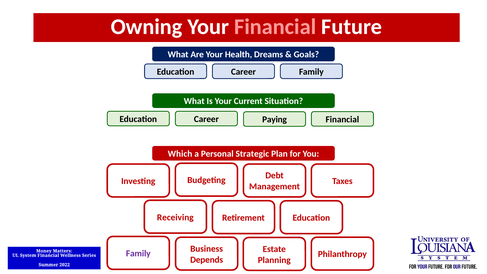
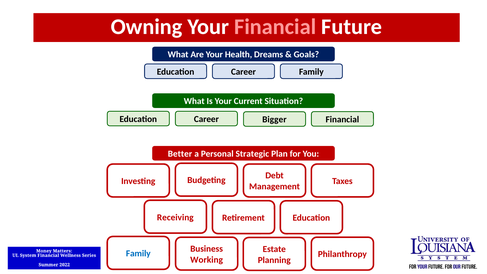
Paying: Paying -> Bigger
Which: Which -> Better
Family at (138, 253) colour: purple -> blue
Depends: Depends -> Working
